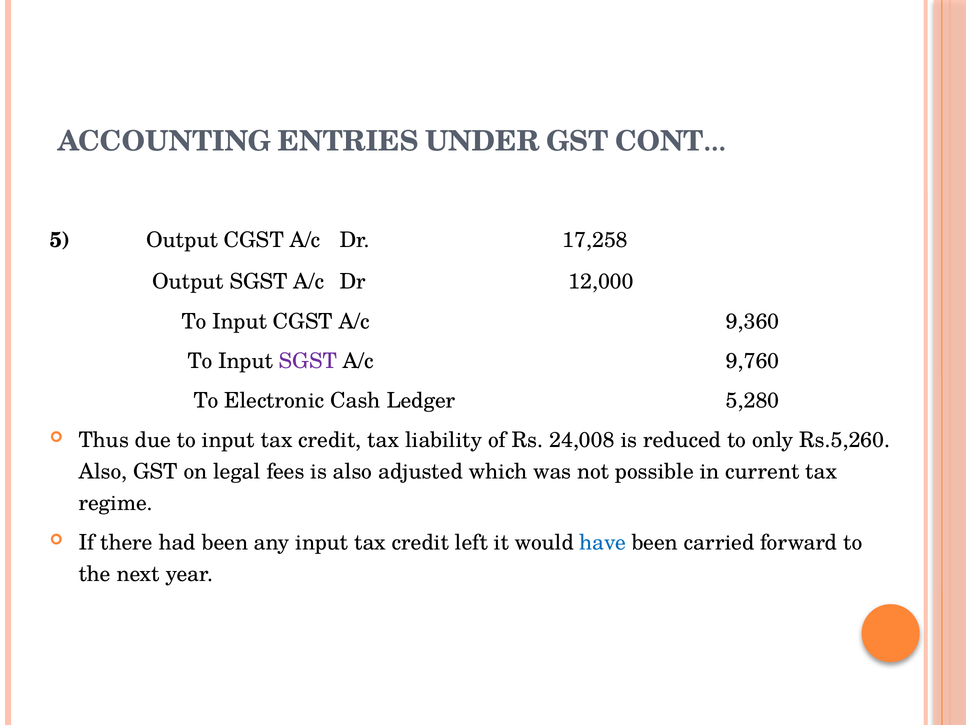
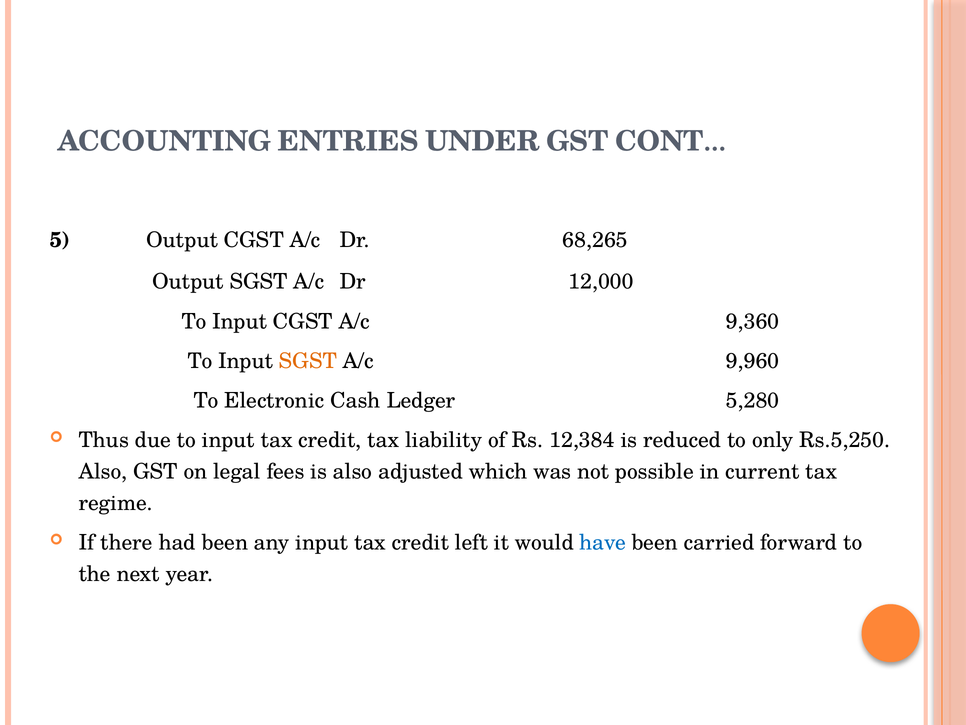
17,258: 17,258 -> 68,265
SGST at (308, 361) colour: purple -> orange
9,760: 9,760 -> 9,960
24,008: 24,008 -> 12,384
Rs.5,260: Rs.5,260 -> Rs.5,250
